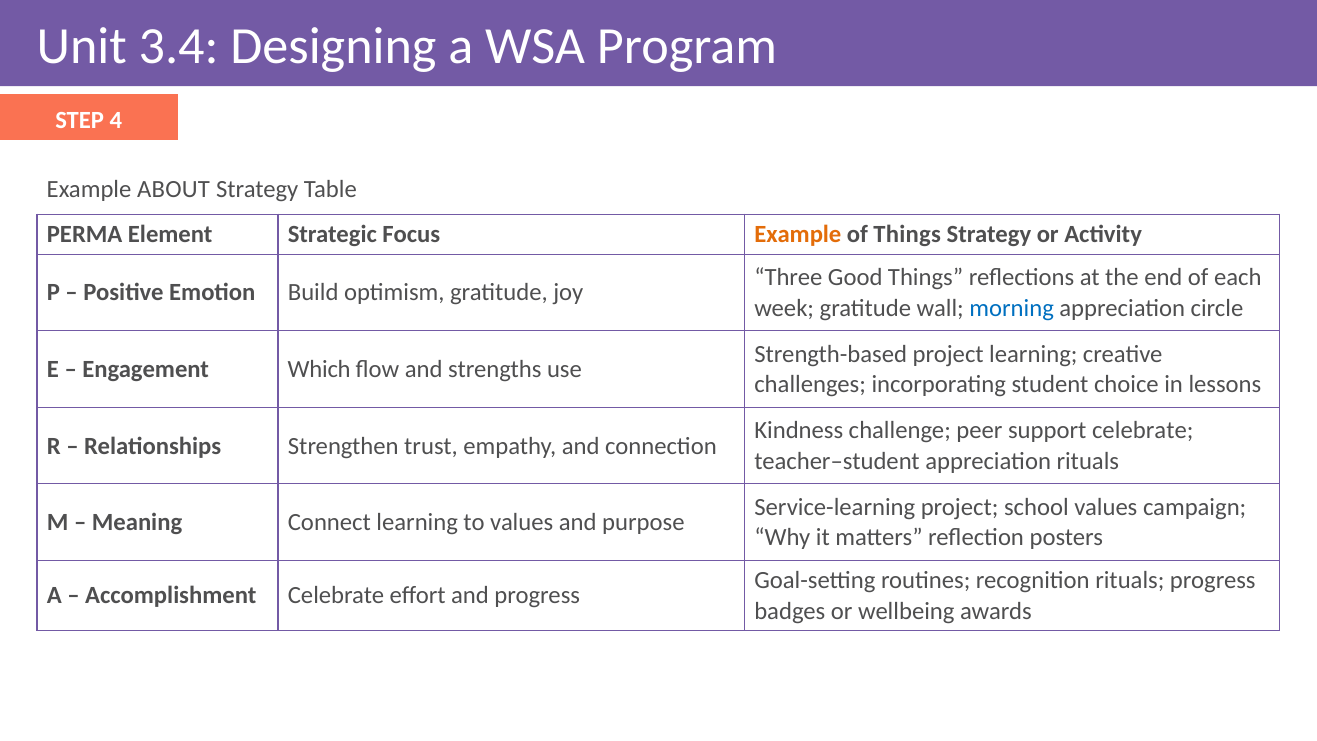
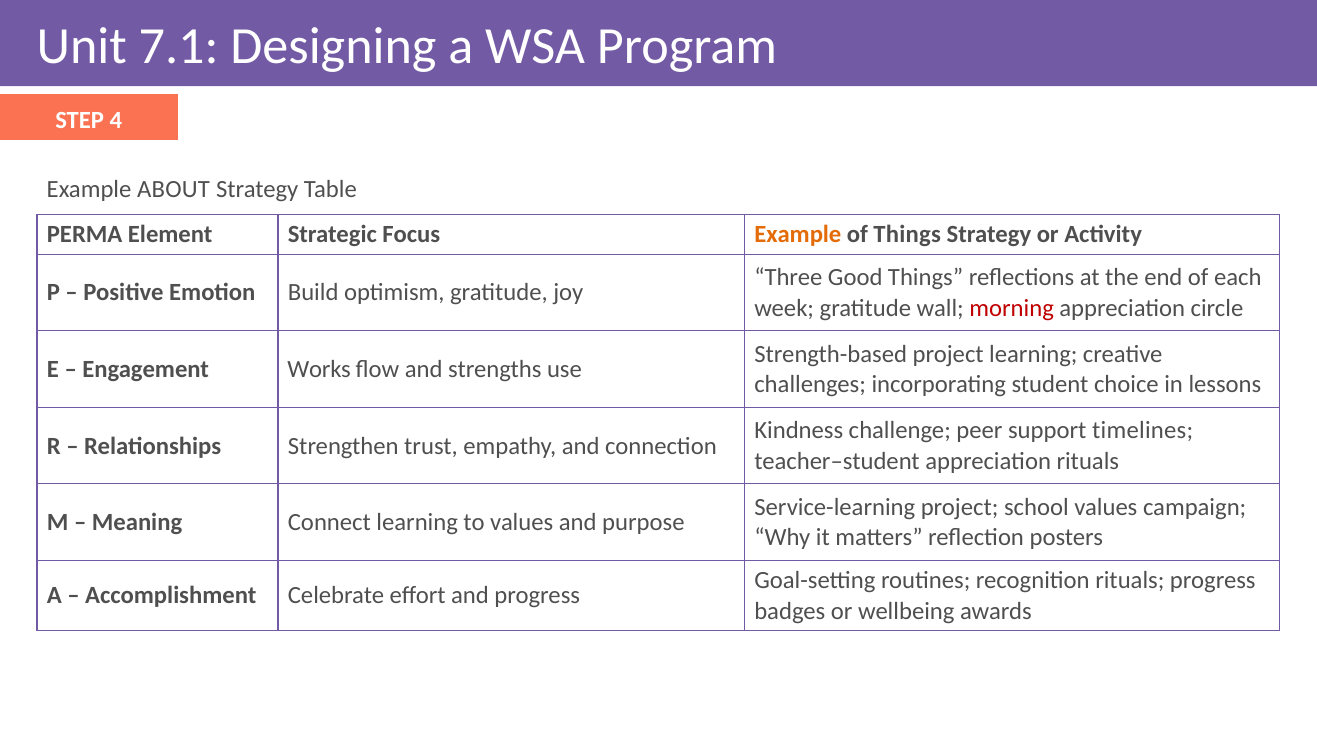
3.4: 3.4 -> 7.1
morning colour: blue -> red
Which: Which -> Works
support celebrate: celebrate -> timelines
